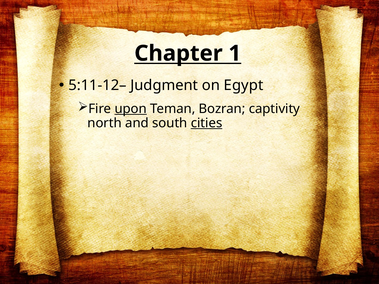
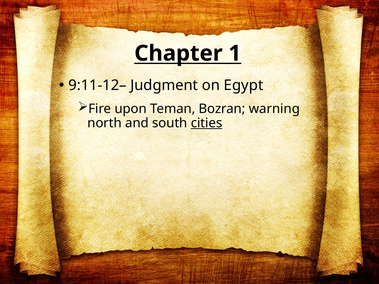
5:11-12–: 5:11-12– -> 9:11-12–
upon underline: present -> none
captivity: captivity -> warning
